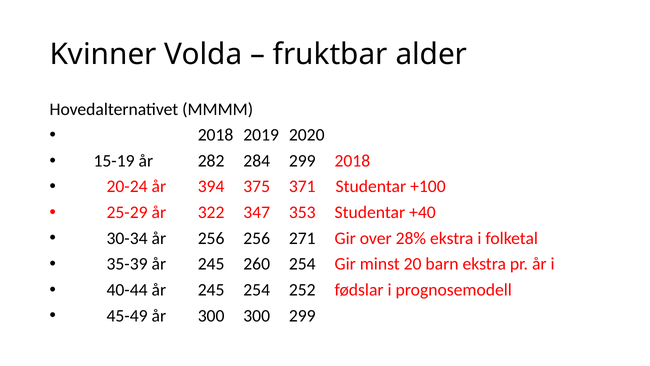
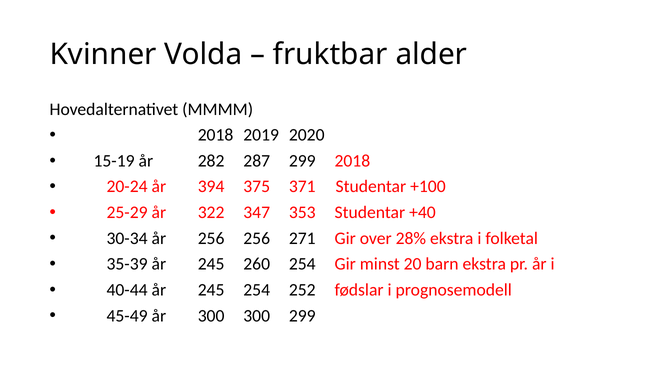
284: 284 -> 287
